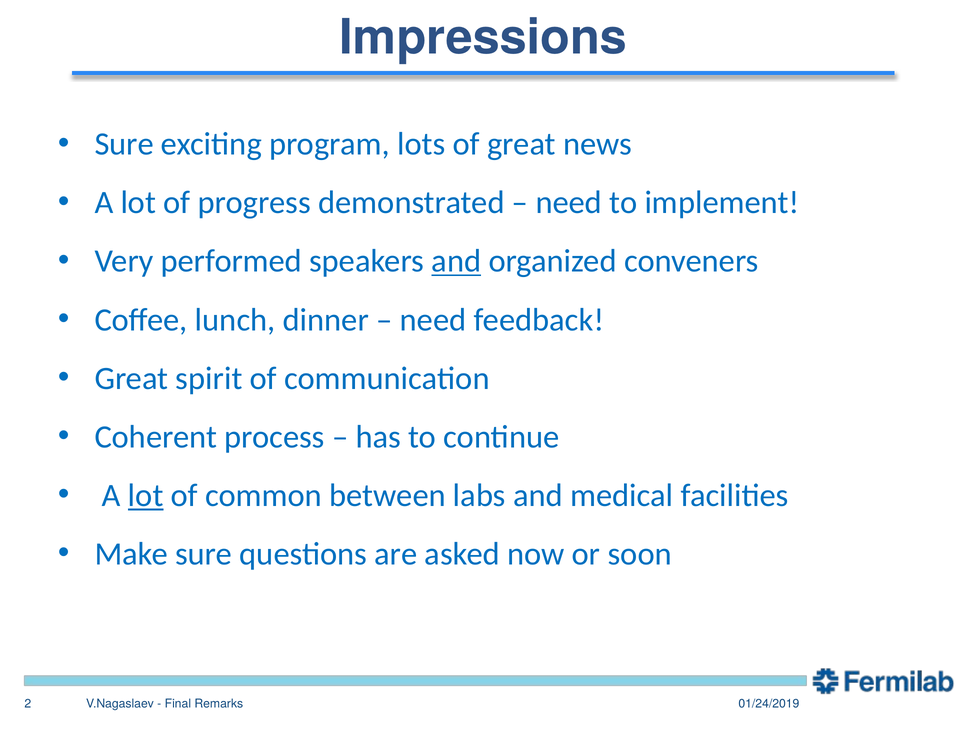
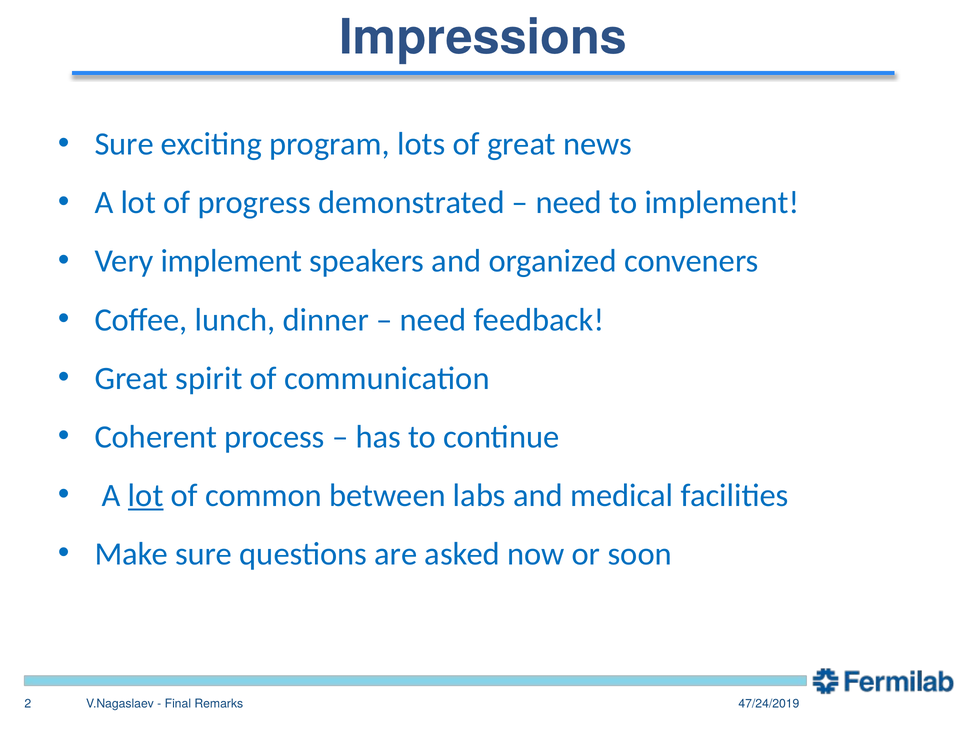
Very performed: performed -> implement
and at (456, 261) underline: present -> none
01/24/2019: 01/24/2019 -> 47/24/2019
